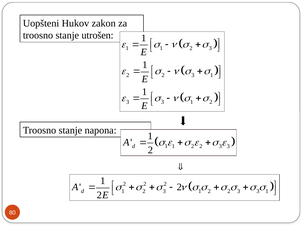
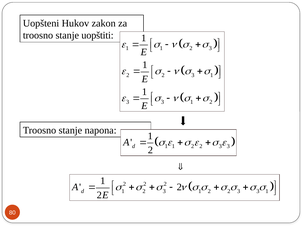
utrošen: utrošen -> uopštiti
